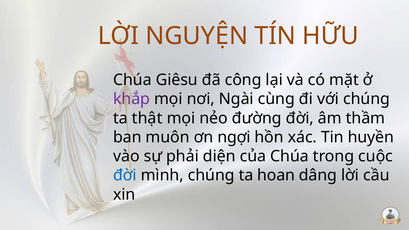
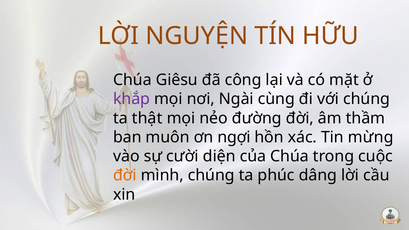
huyền: huyền -> mừng
phải: phải -> cười
đời at (125, 175) colour: blue -> orange
hoan: hoan -> phúc
